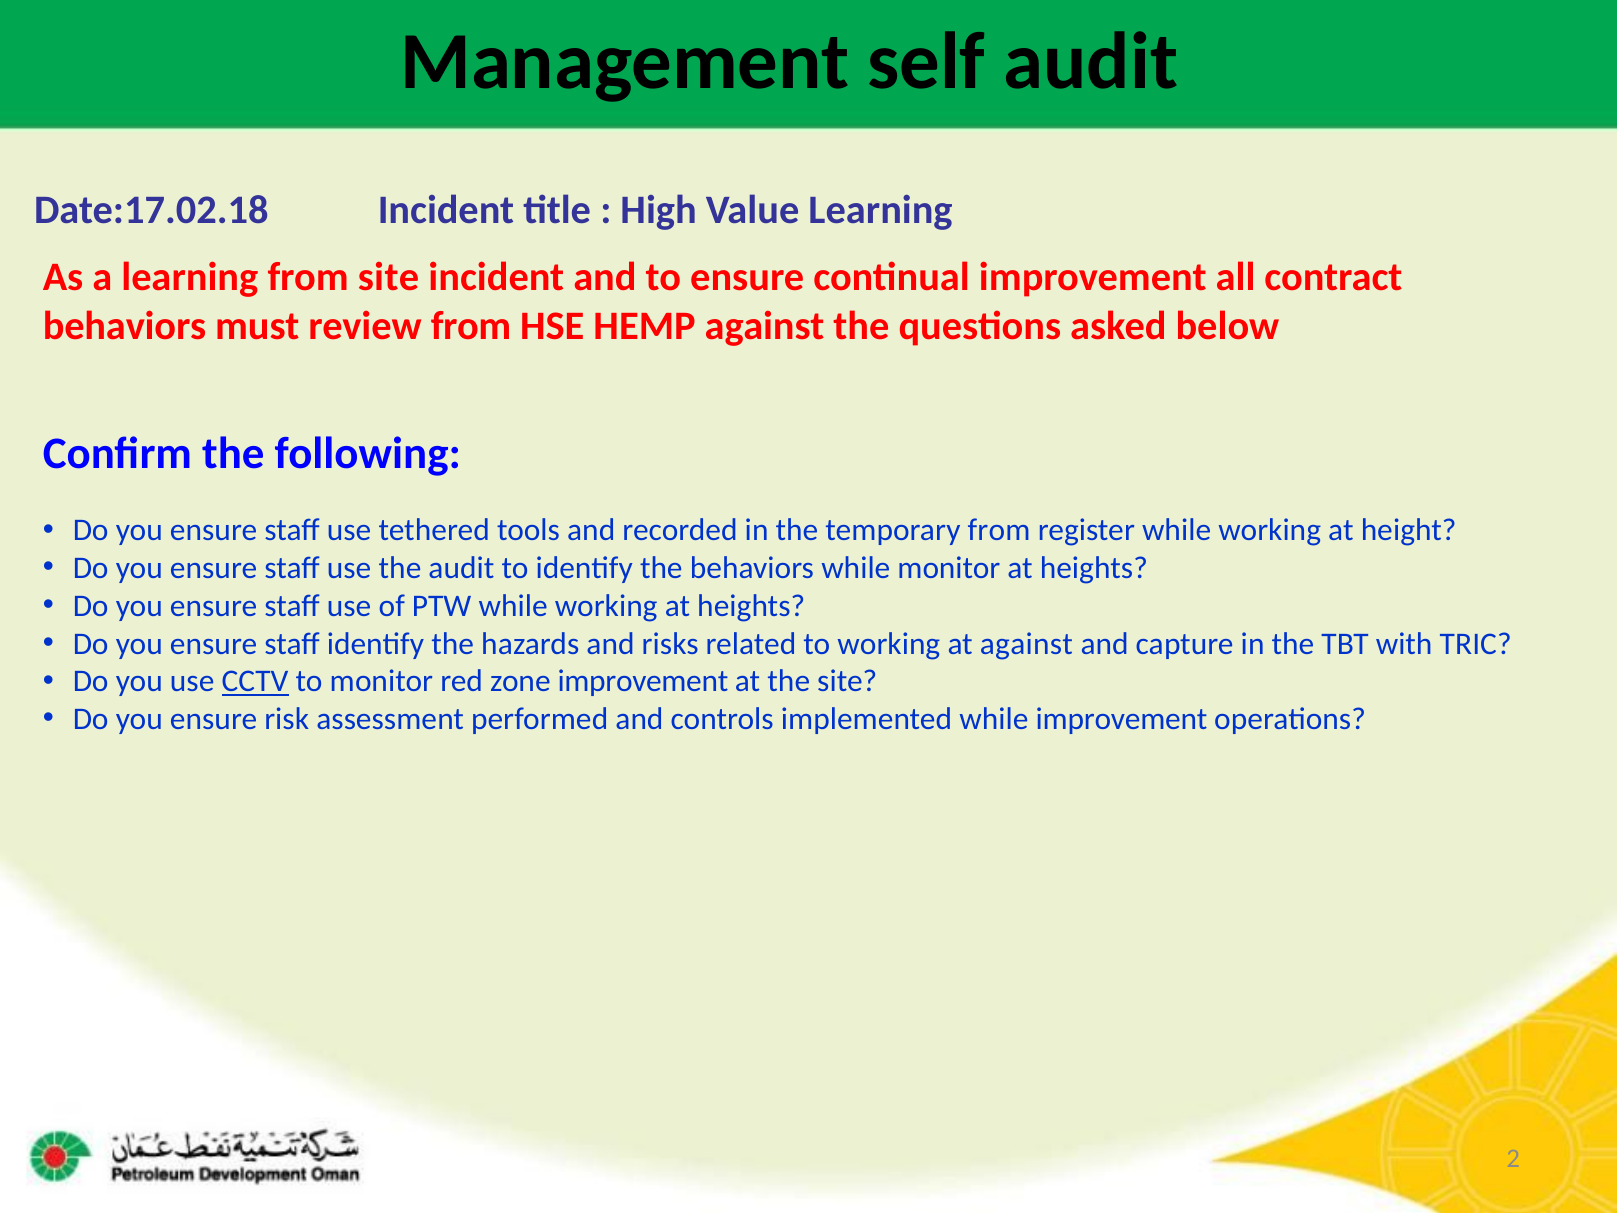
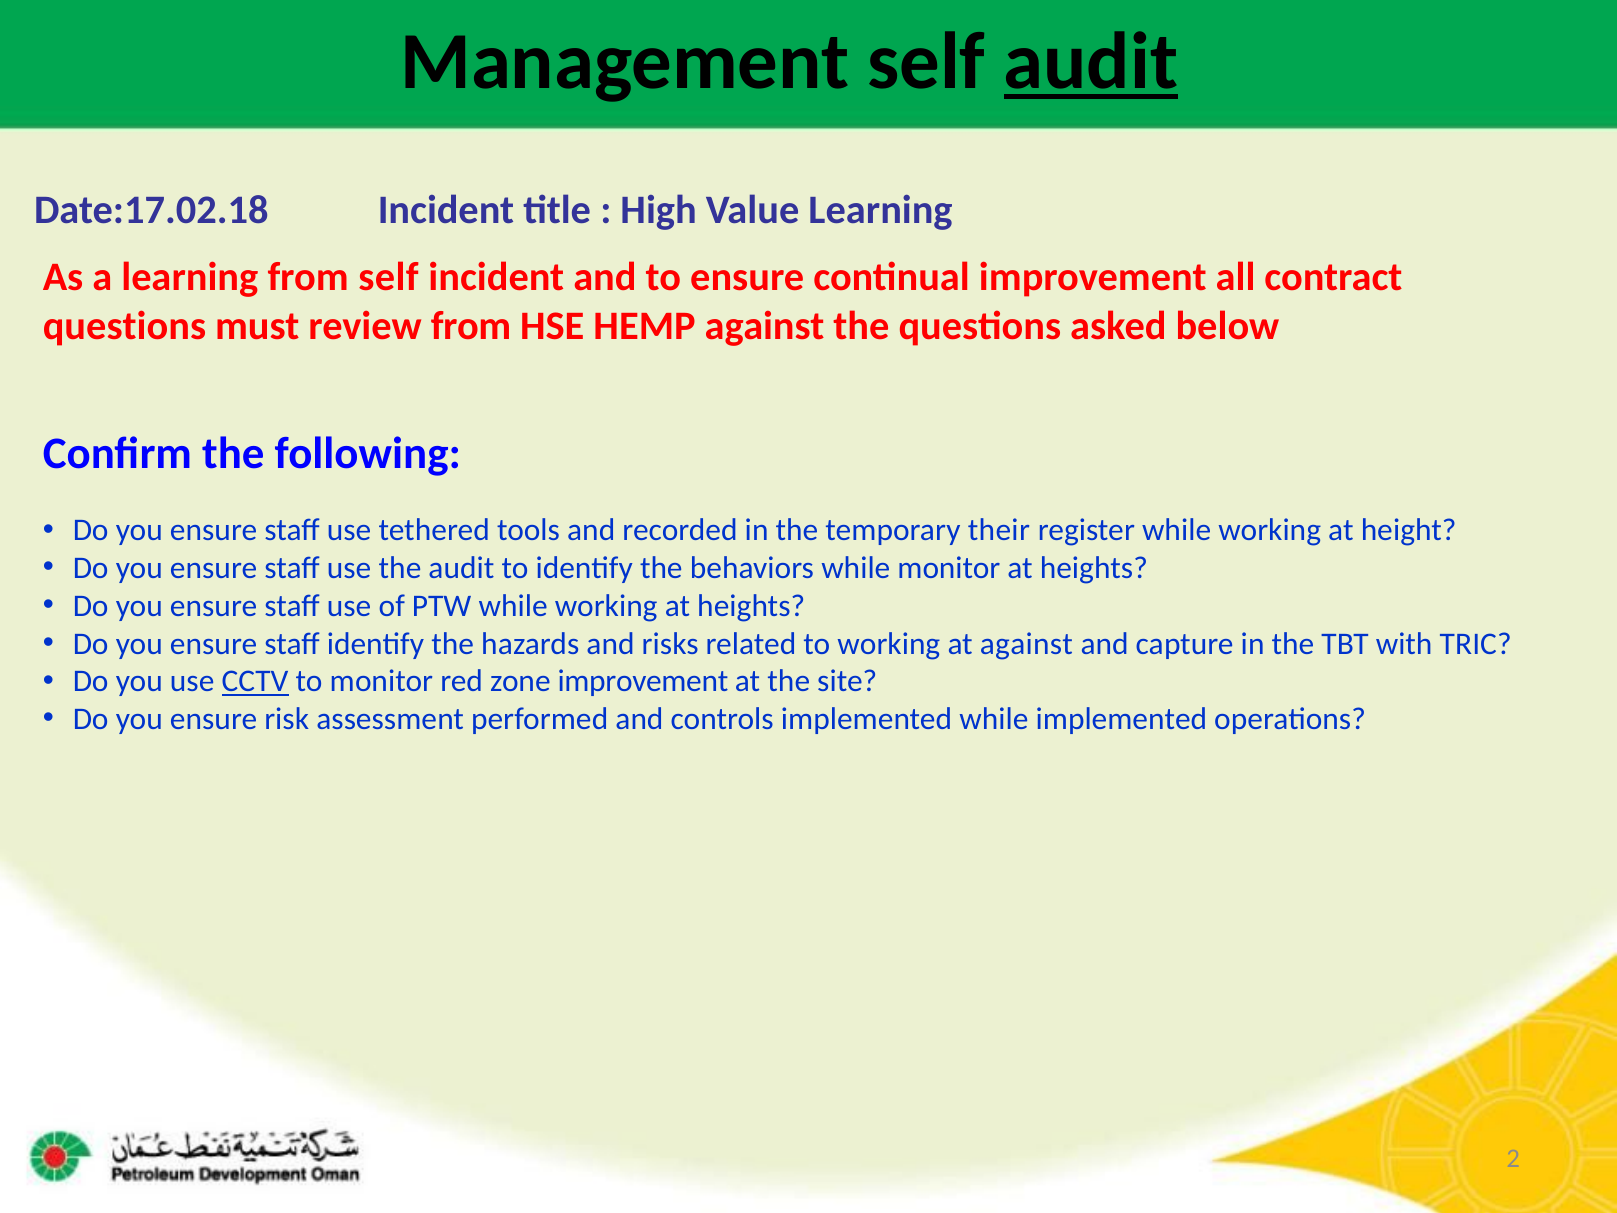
audit at (1091, 62) underline: none -> present
from site: site -> self
behaviors at (125, 326): behaviors -> questions
temporary from: from -> their
while improvement: improvement -> implemented
